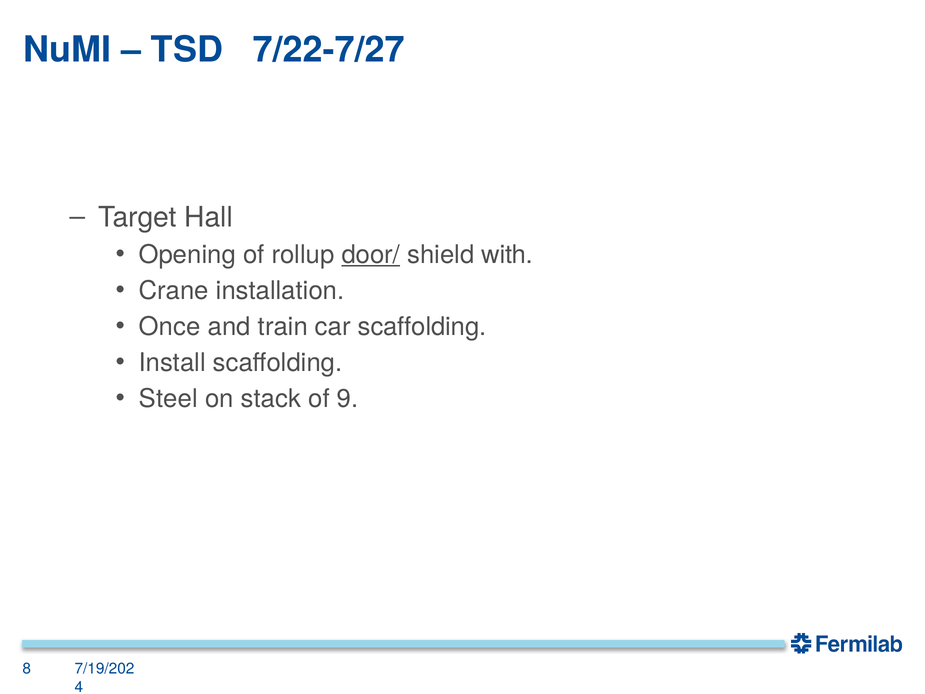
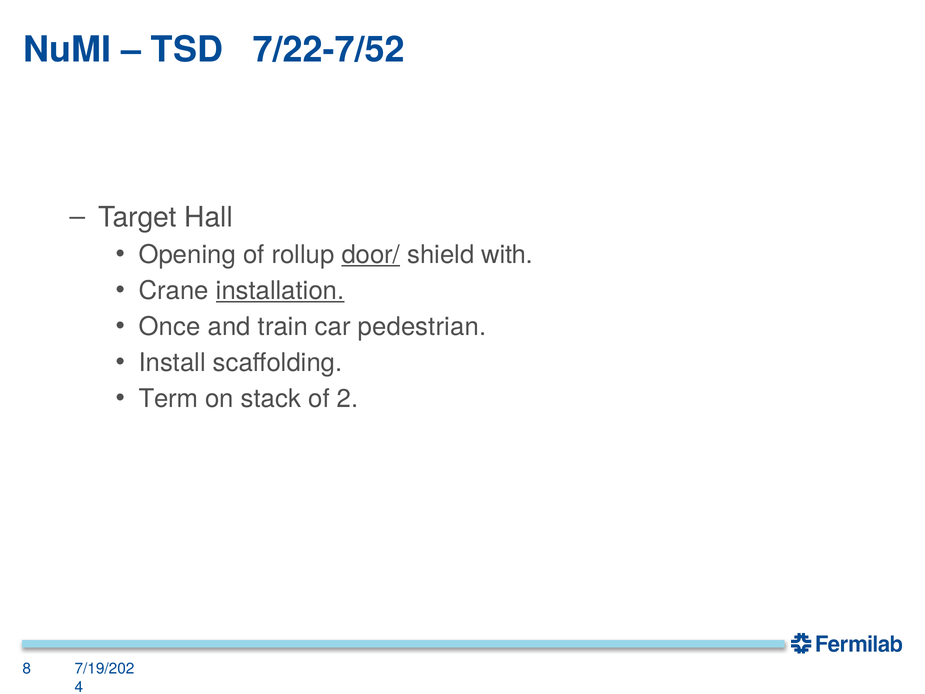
7/22-7/27: 7/22-7/27 -> 7/22-7/52
installation underline: none -> present
car scaffolding: scaffolding -> pedestrian
Steel: Steel -> Term
9: 9 -> 2
